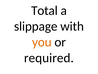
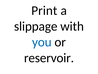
Total: Total -> Print
you colour: orange -> blue
required: required -> reservoir
